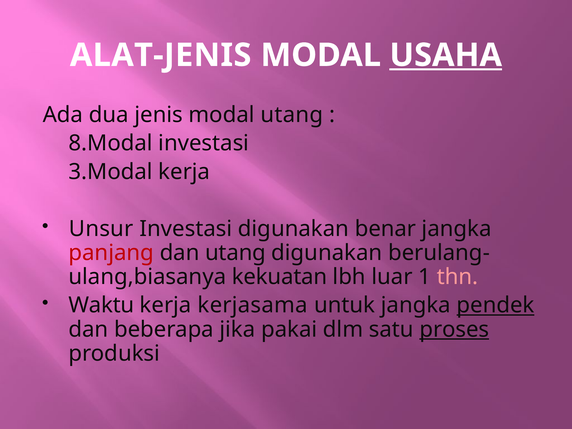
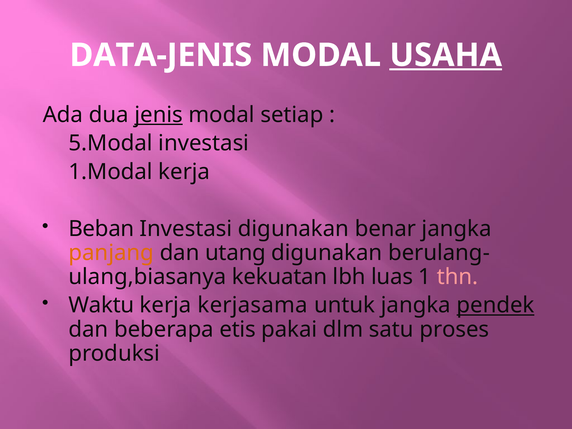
ALAT-JENIS: ALAT-JENIS -> DATA-JENIS
jenis underline: none -> present
modal utang: utang -> setiap
8.Modal: 8.Modal -> 5.Modal
3.Modal: 3.Modal -> 1.Modal
Unsur: Unsur -> Beban
panjang colour: red -> orange
luar: luar -> luas
jika: jika -> etis
proses underline: present -> none
